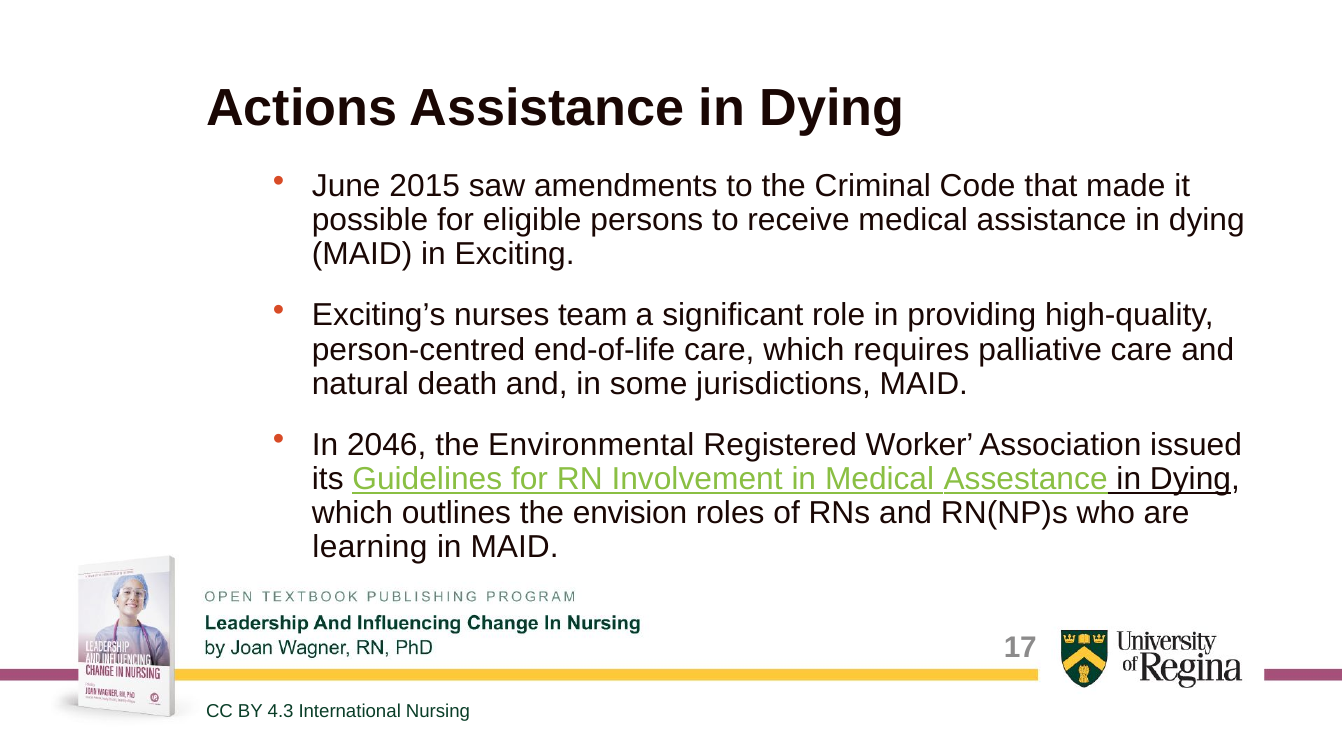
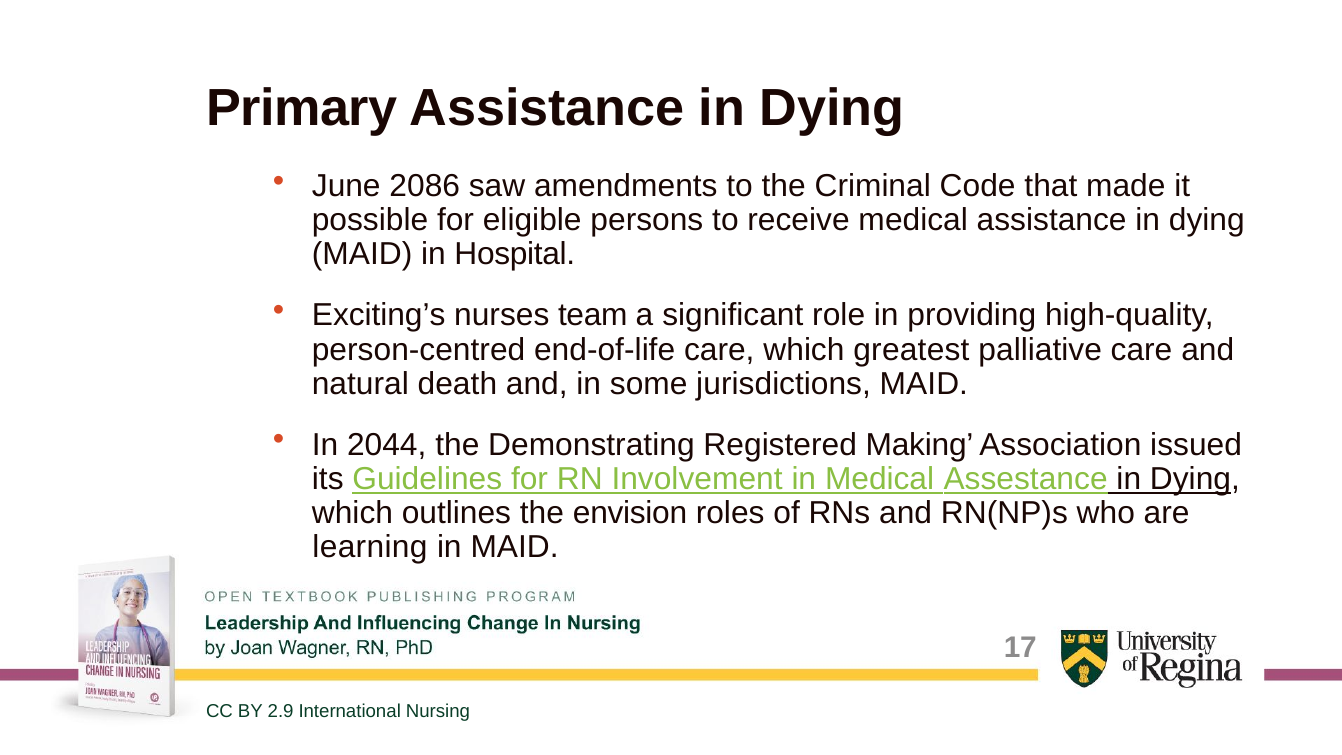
Actions: Actions -> Primary
2015: 2015 -> 2086
Exciting: Exciting -> Hospital
requires: requires -> greatest
2046: 2046 -> 2044
Environmental: Environmental -> Demonstrating
Worker: Worker -> Making
4.3: 4.3 -> 2.9
